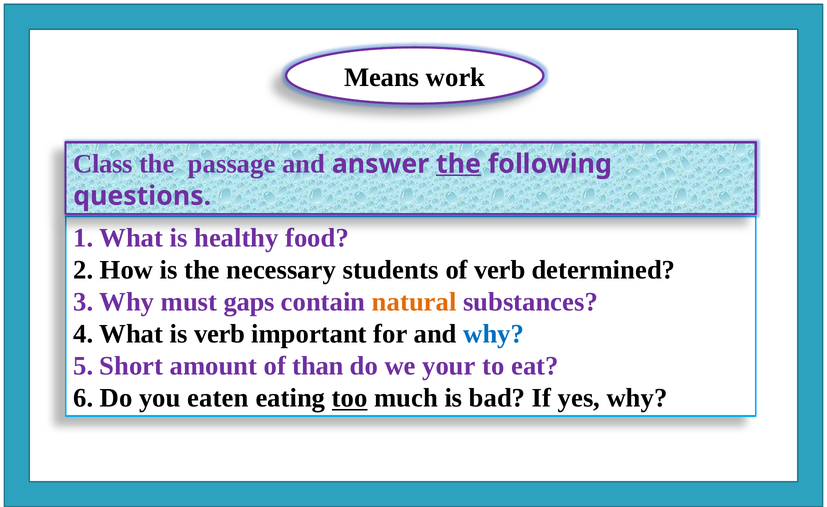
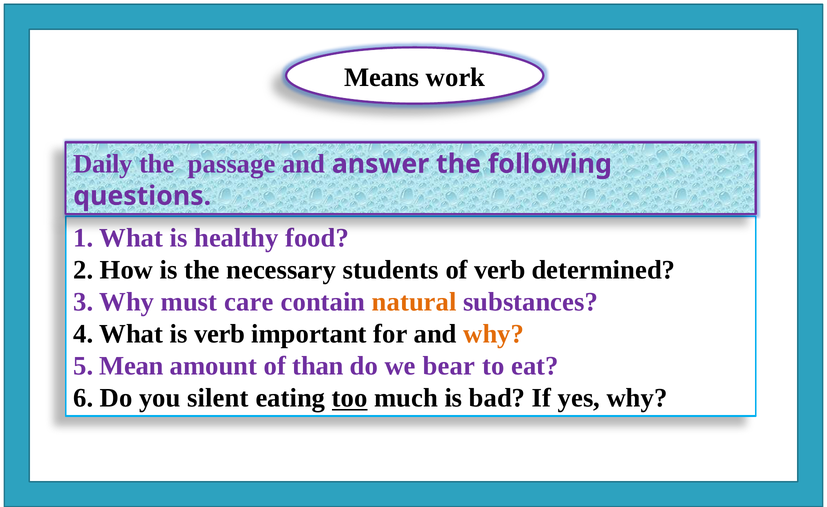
Class: Class -> Daily
the at (459, 164) underline: present -> none
gaps: gaps -> care
why at (494, 334) colour: blue -> orange
Short: Short -> Mean
your: your -> bear
eaten: eaten -> silent
